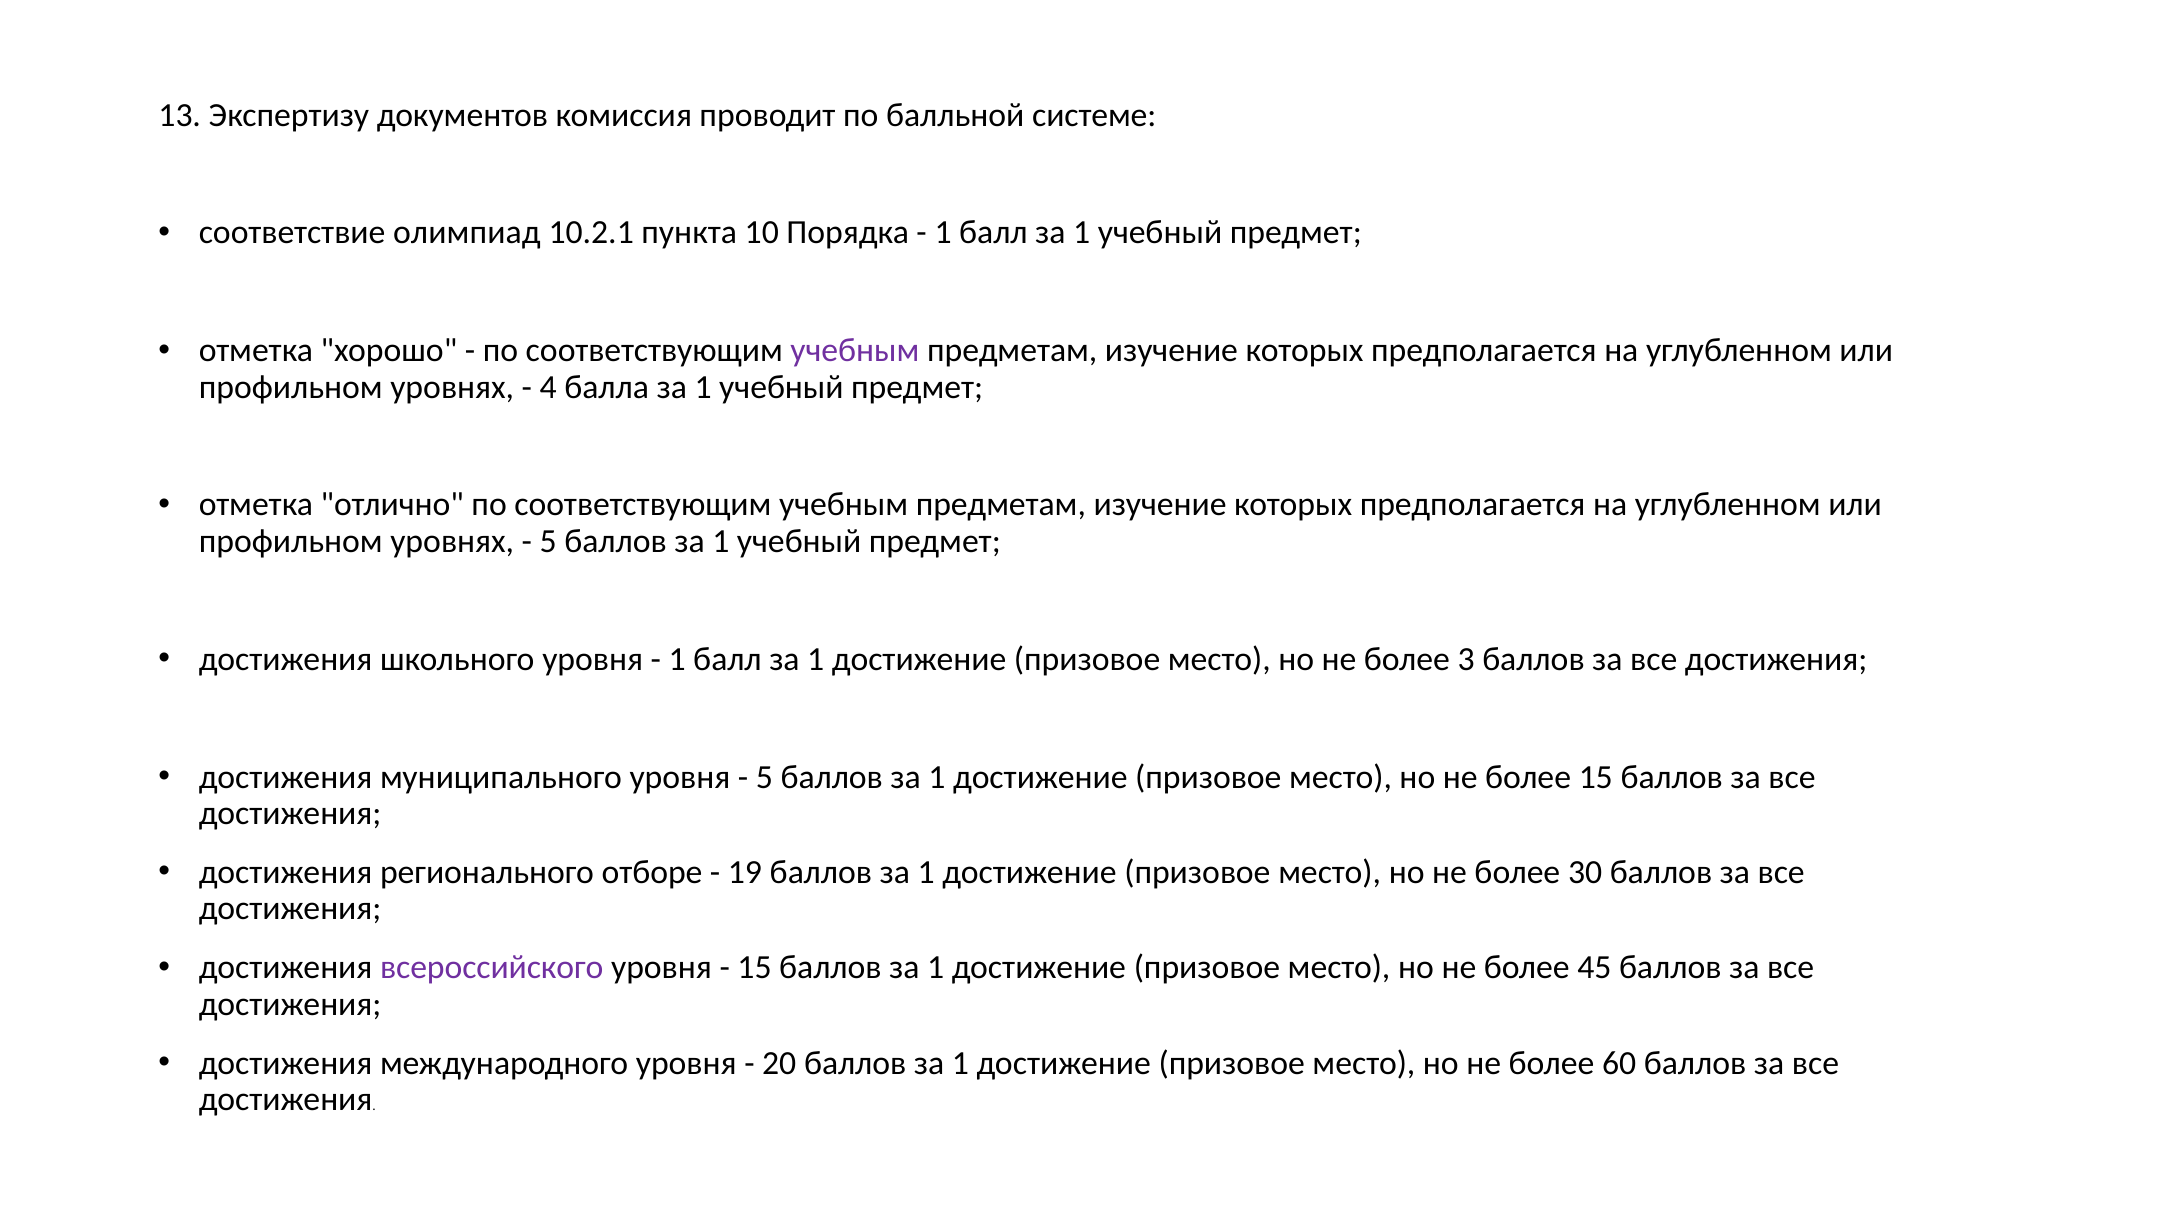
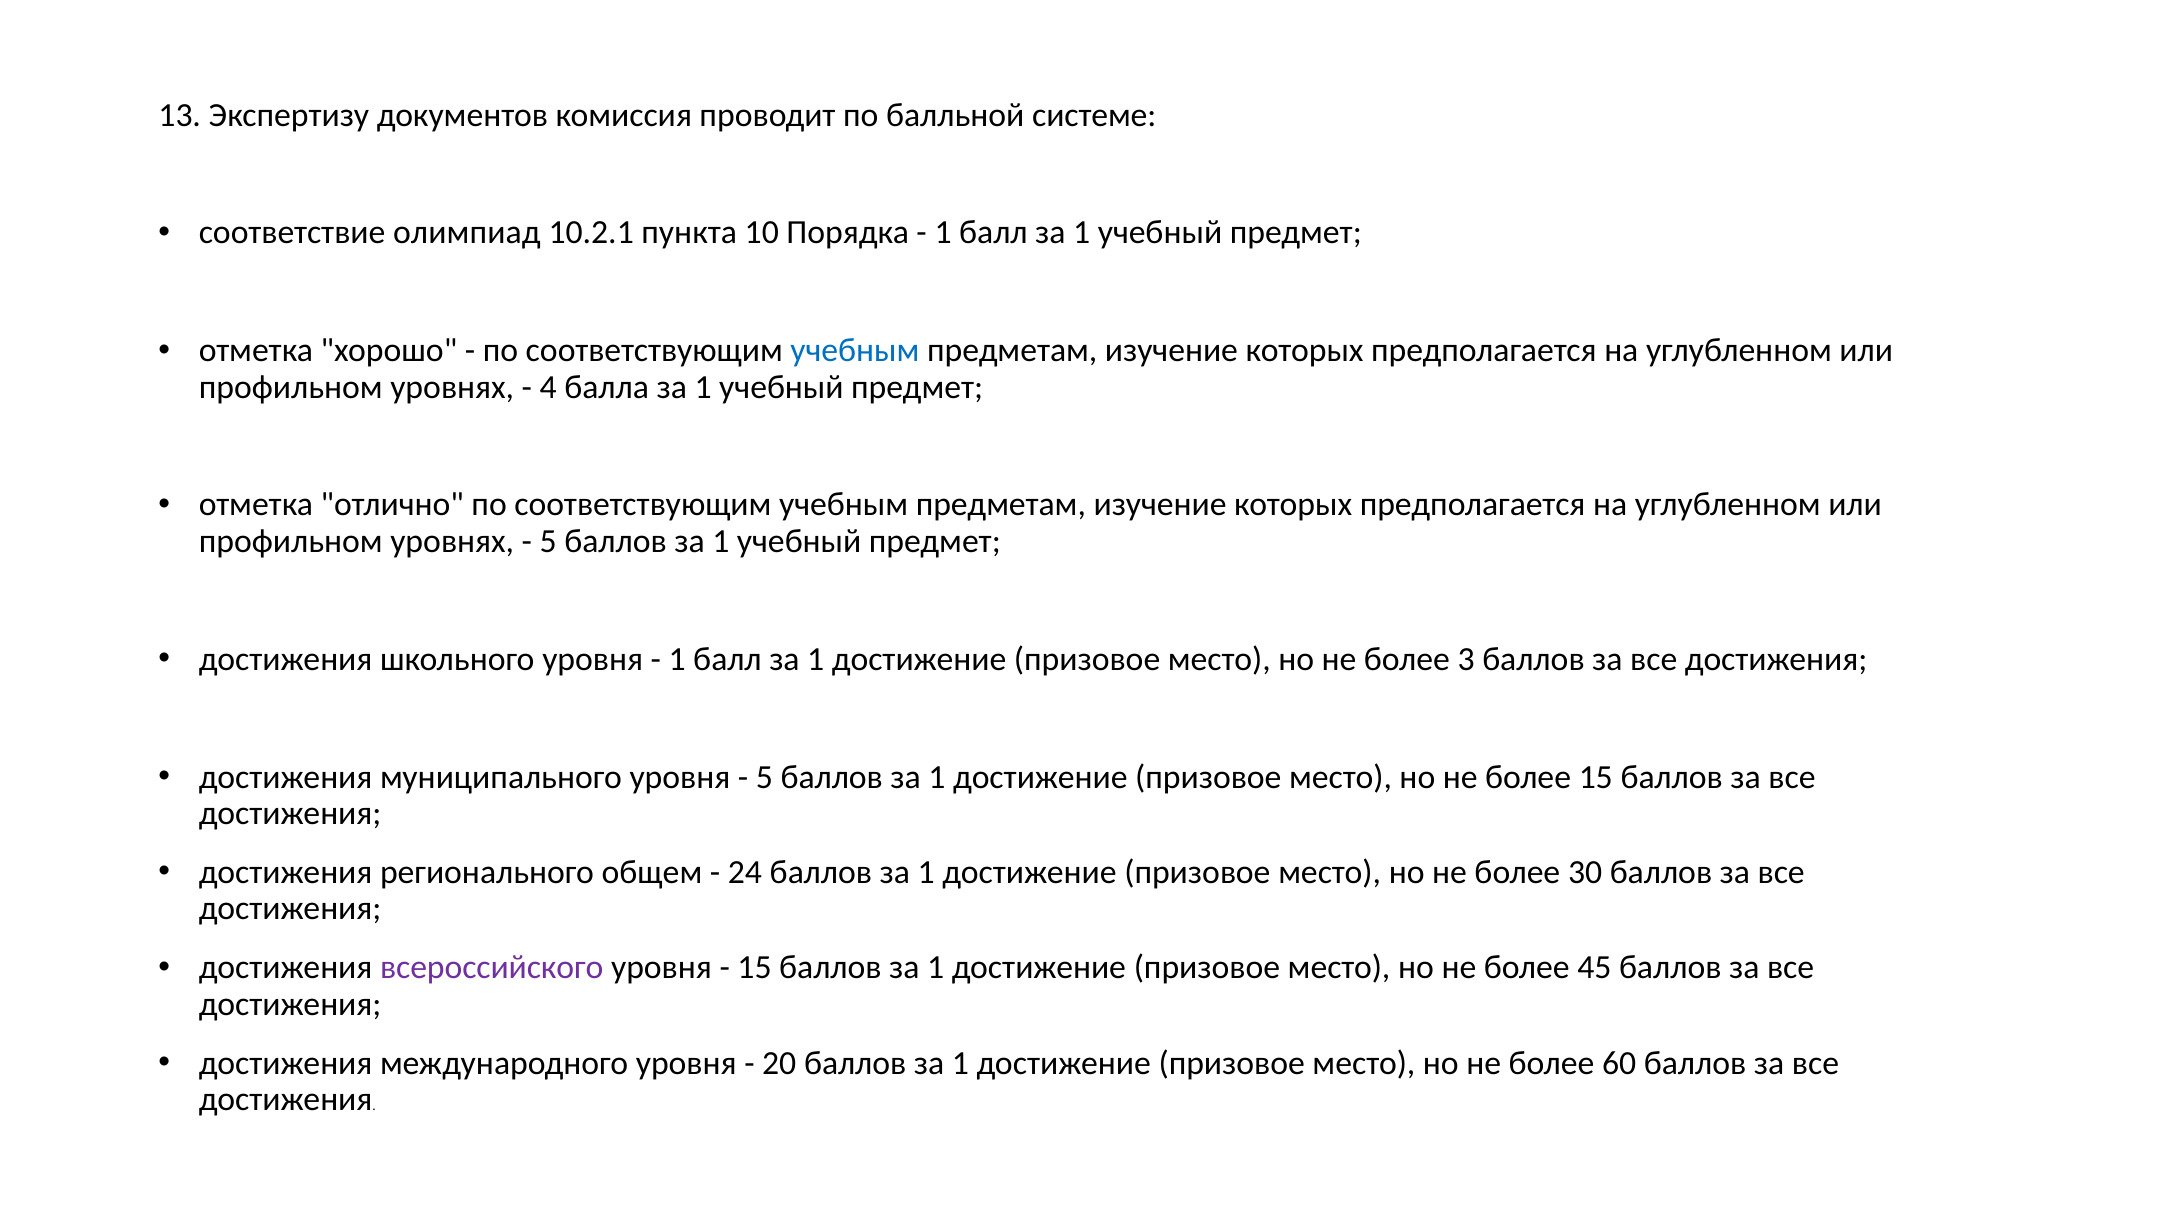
учебным at (855, 351) colour: purple -> blue
отборе: отборе -> общем
19: 19 -> 24
